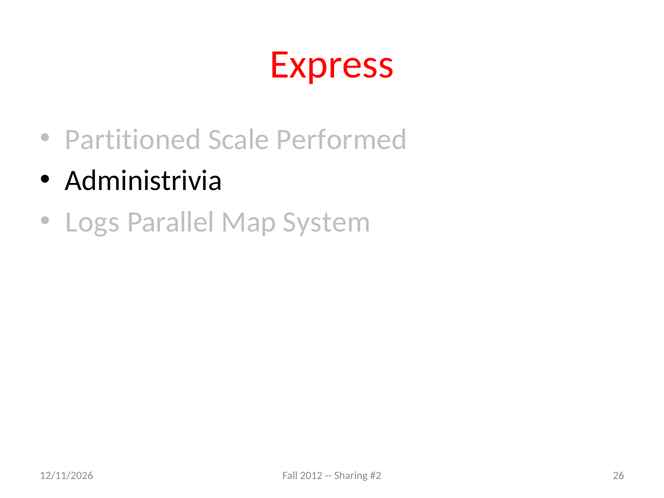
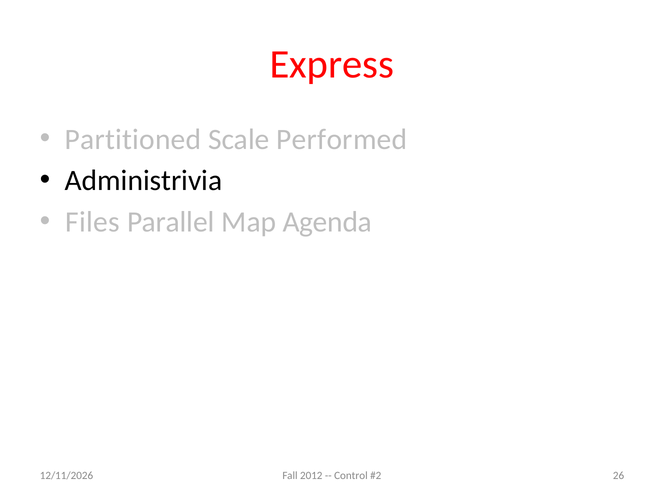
Logs: Logs -> Files
System: System -> Agenda
Sharing: Sharing -> Control
